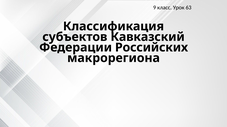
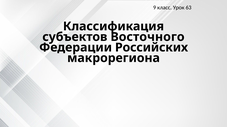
Кавказский: Кавказский -> Восточного
